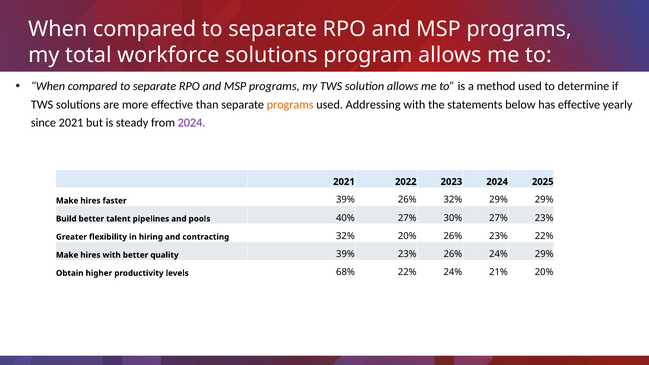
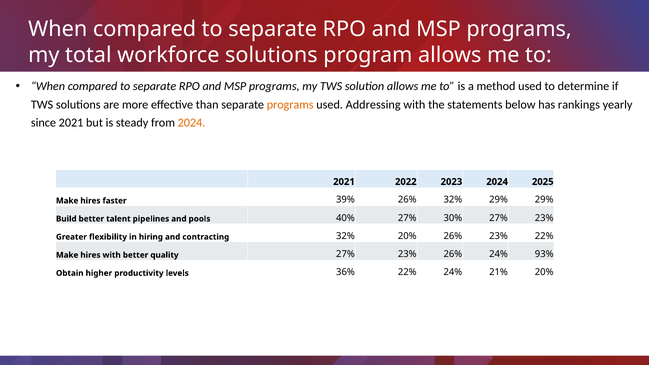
has effective: effective -> rankings
2024 at (192, 123) colour: purple -> orange
quality 39%: 39% -> 27%
24% 29%: 29% -> 93%
68%: 68% -> 36%
